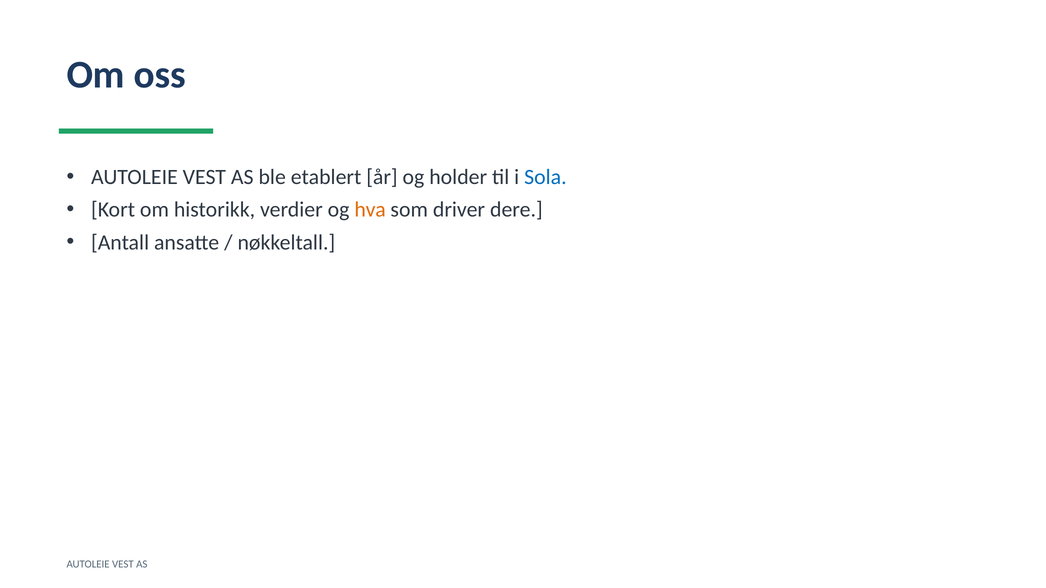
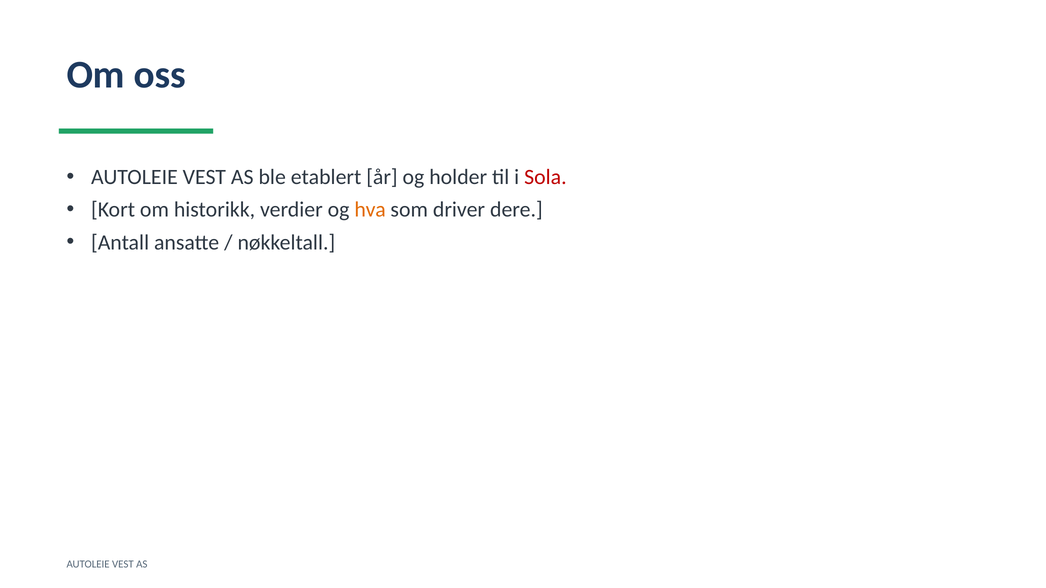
Sola colour: blue -> red
